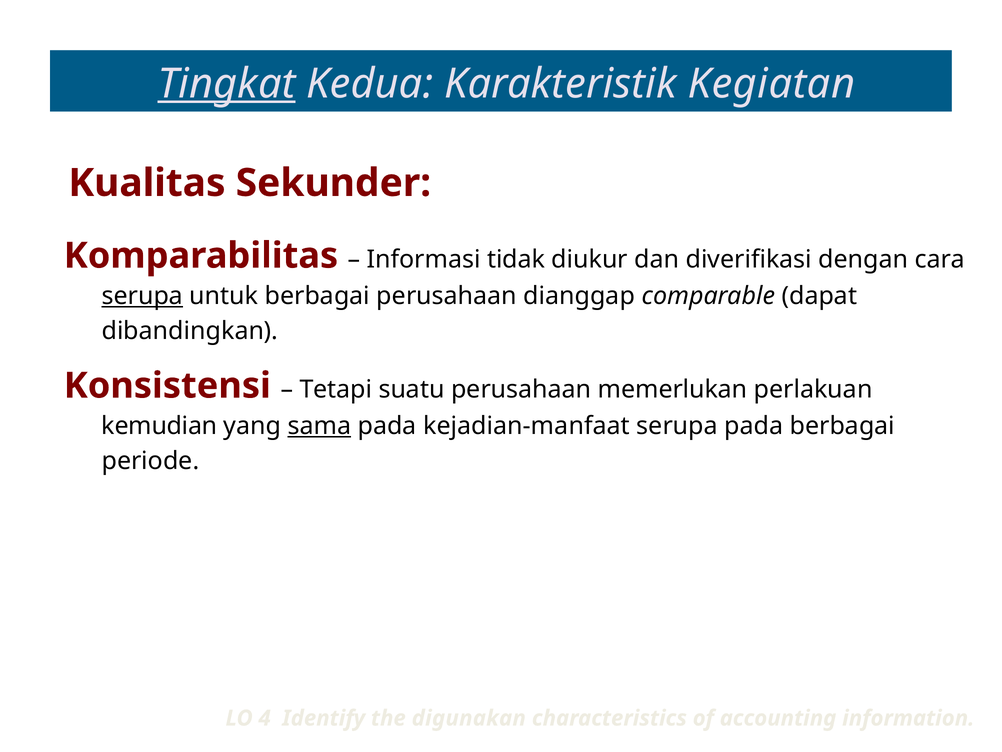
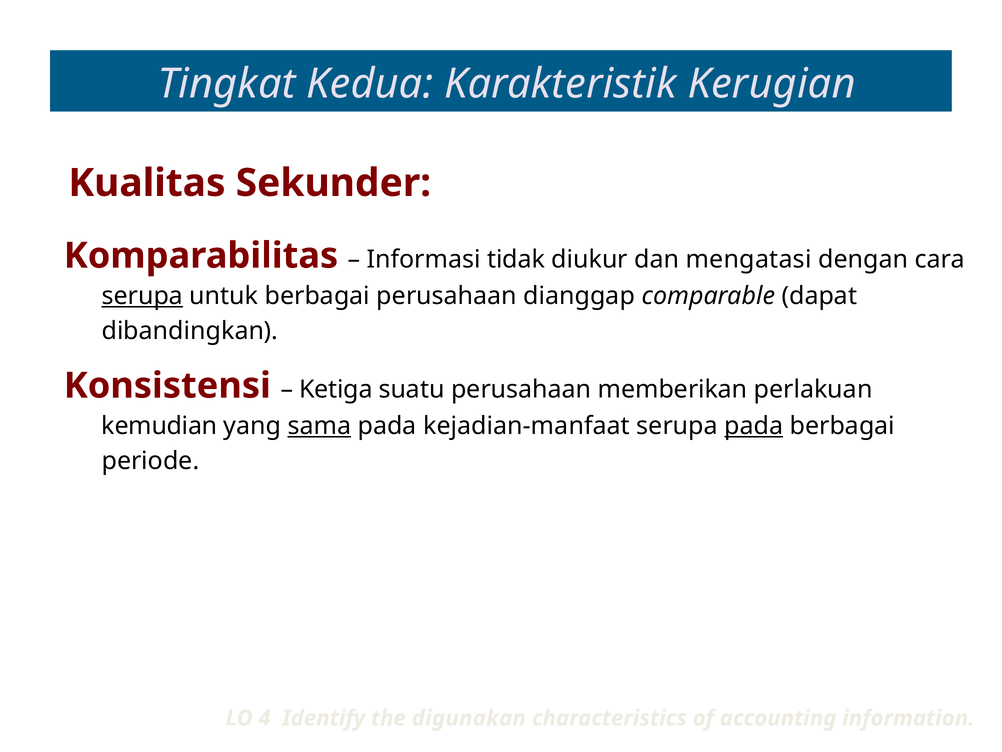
Tingkat underline: present -> none
Kegiatan: Kegiatan -> Kerugian
diverifikasi: diverifikasi -> mengatasi
Tetapi: Tetapi -> Ketiga
memerlukan: memerlukan -> memberikan
pada at (754, 426) underline: none -> present
